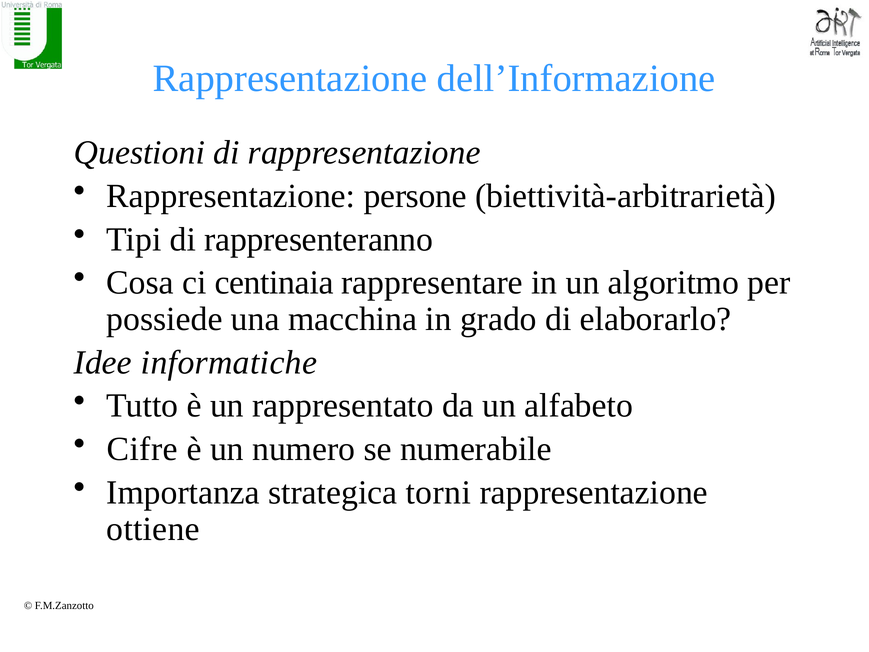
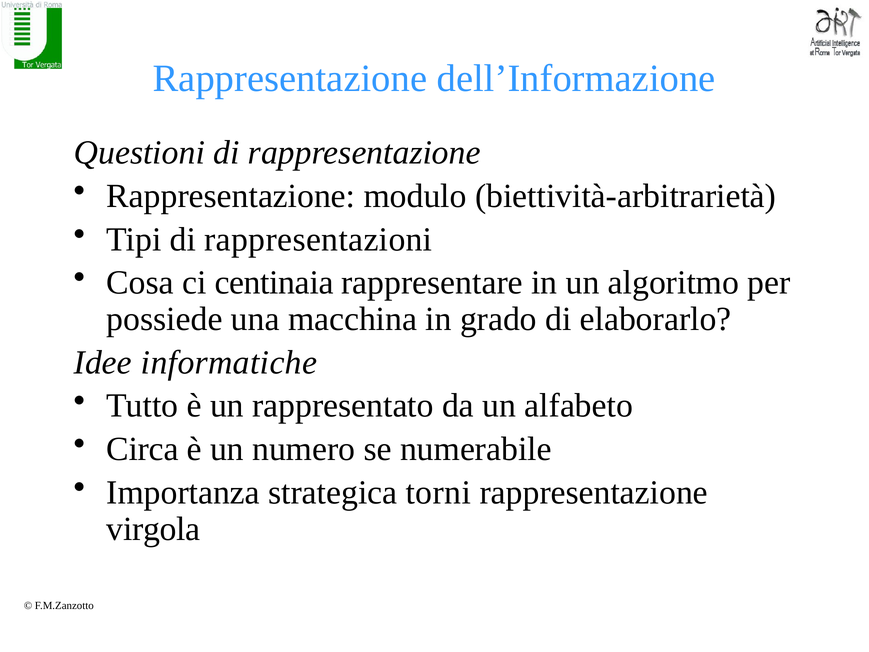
persone: persone -> modulo
rappresenteranno: rappresenteranno -> rappresentazioni
Cifre: Cifre -> Circa
ottiene: ottiene -> virgola
